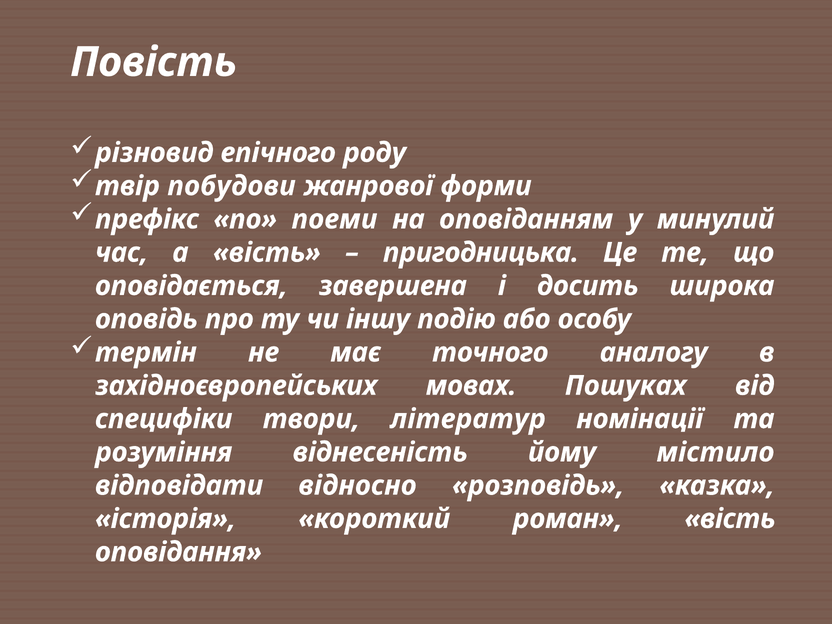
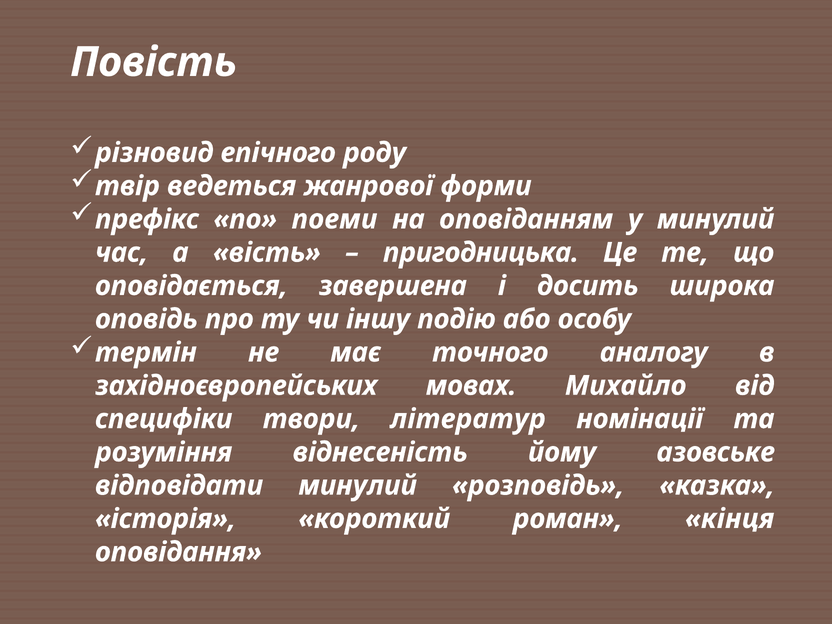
побудови: побудови -> ведеться
Пошуках: Пошуках -> Михайло
містило: містило -> азовське
відповідати відносно: відносно -> минулий
роман вість: вість -> кінця
